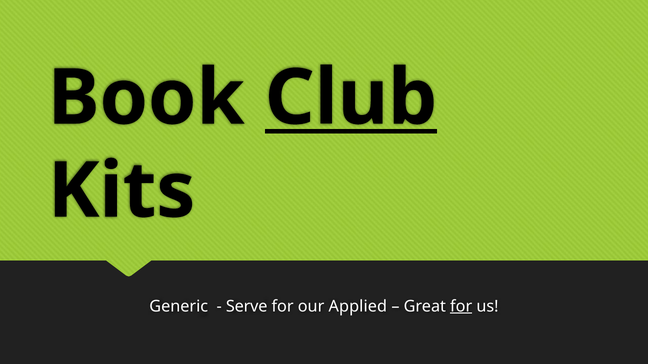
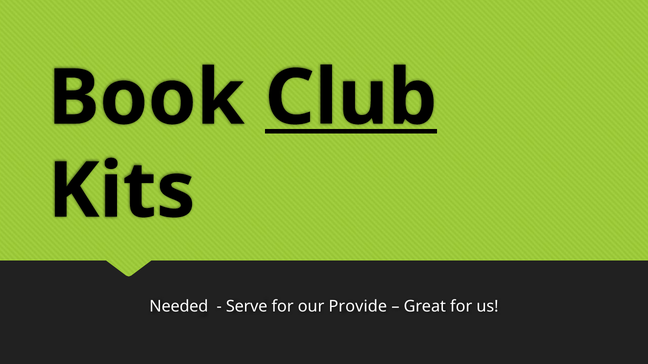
Generic: Generic -> Needed
Applied: Applied -> Provide
for at (461, 307) underline: present -> none
